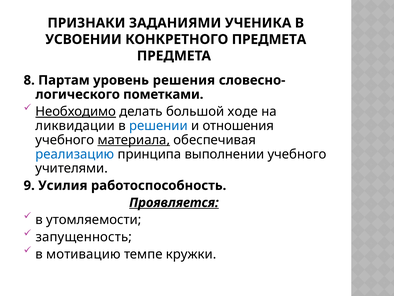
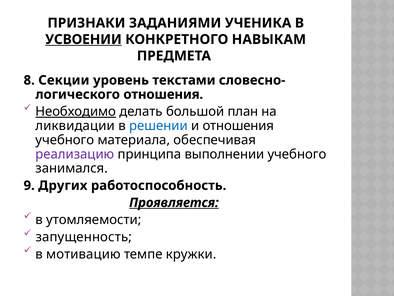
УСВОЕНИИ underline: none -> present
КОНКРЕТНОГО ПРЕДМЕТА: ПРЕДМЕТА -> НАВЫКАМ
Партам: Партам -> Секции
решения: решения -> текстами
пометками at (163, 94): пометками -> отношения
ходе: ходе -> план
материала underline: present -> none
реализацию colour: blue -> purple
учителями: учителями -> занимался
Усилия: Усилия -> Других
